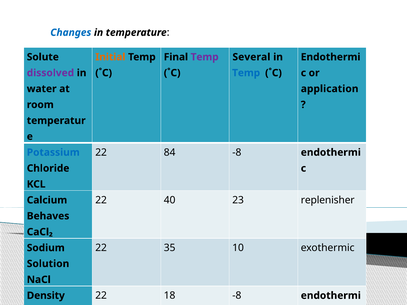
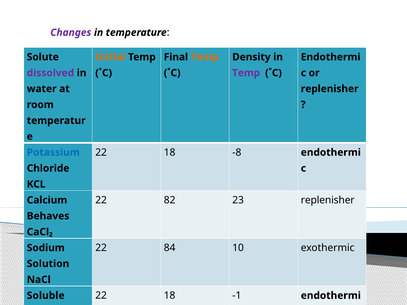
Changes colour: blue -> purple
Temp at (205, 57) colour: purple -> orange
Several: Several -> Density
Temp at (246, 73) colour: blue -> purple
application at (330, 89): application -> replenisher
84 at (170, 153): 84 -> 18
40: 40 -> 82
35: 35 -> 84
18 -8: -8 -> -1
Density: Density -> Soluble
